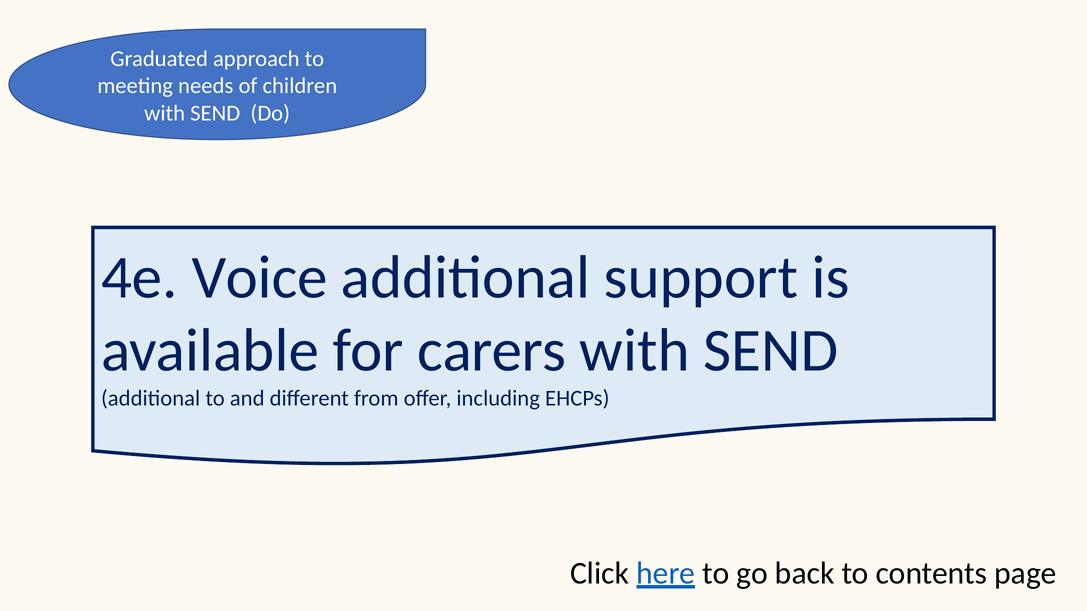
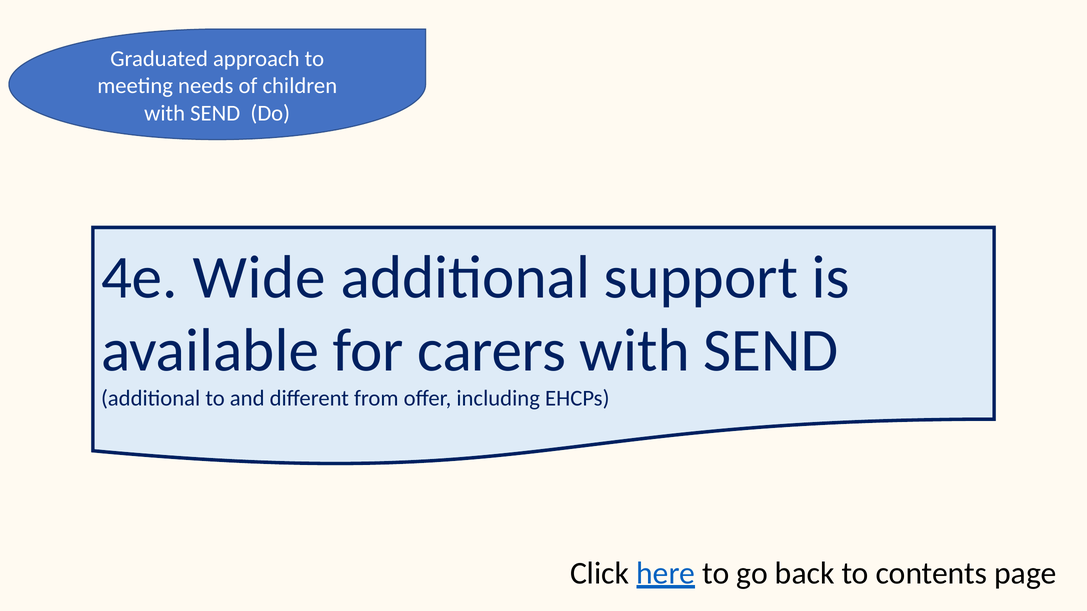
Voice: Voice -> Wide
